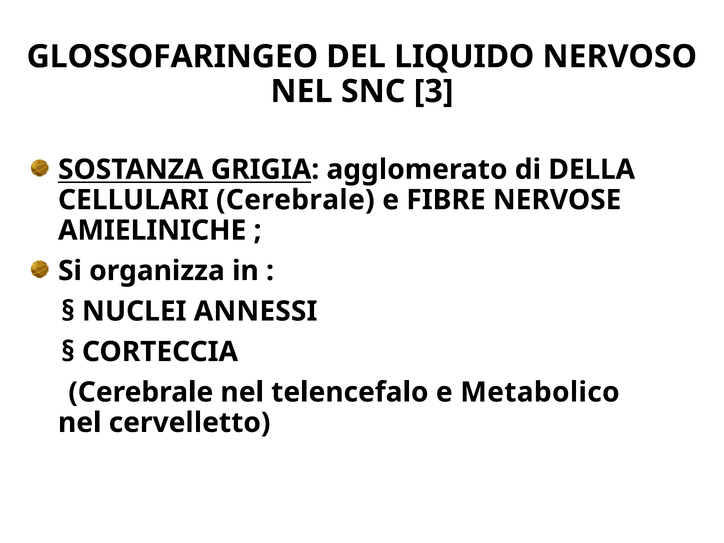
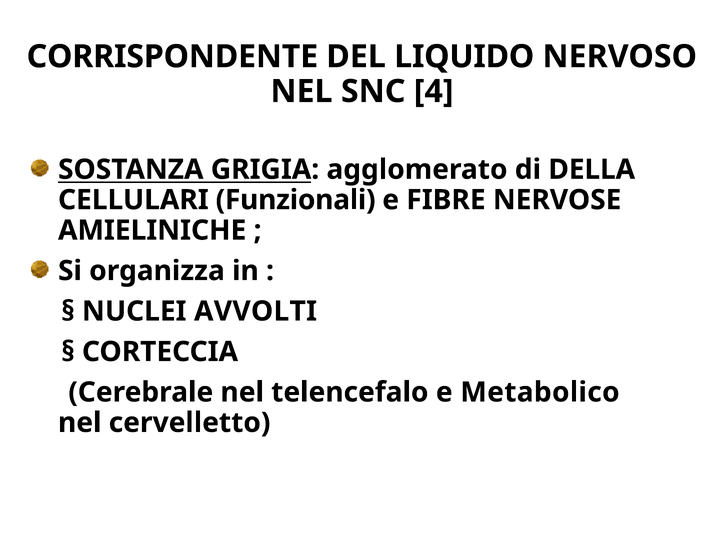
GLOSSOFARINGEO: GLOSSOFARINGEO -> CORRISPONDENTE
3: 3 -> 4
CELLULARI Cerebrale: Cerebrale -> Funzionali
ANNESSI: ANNESSI -> AVVOLTI
